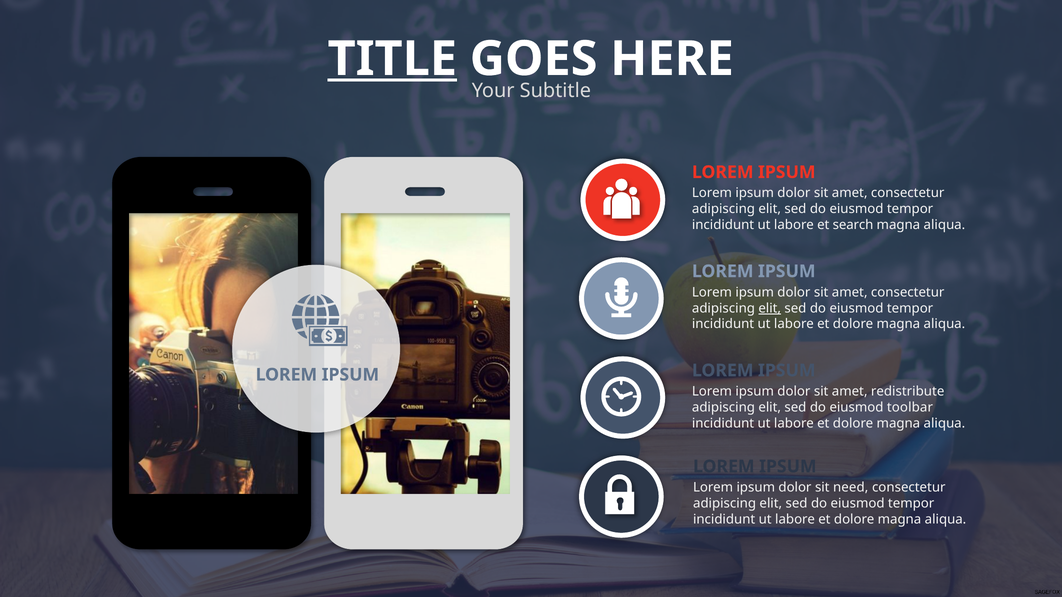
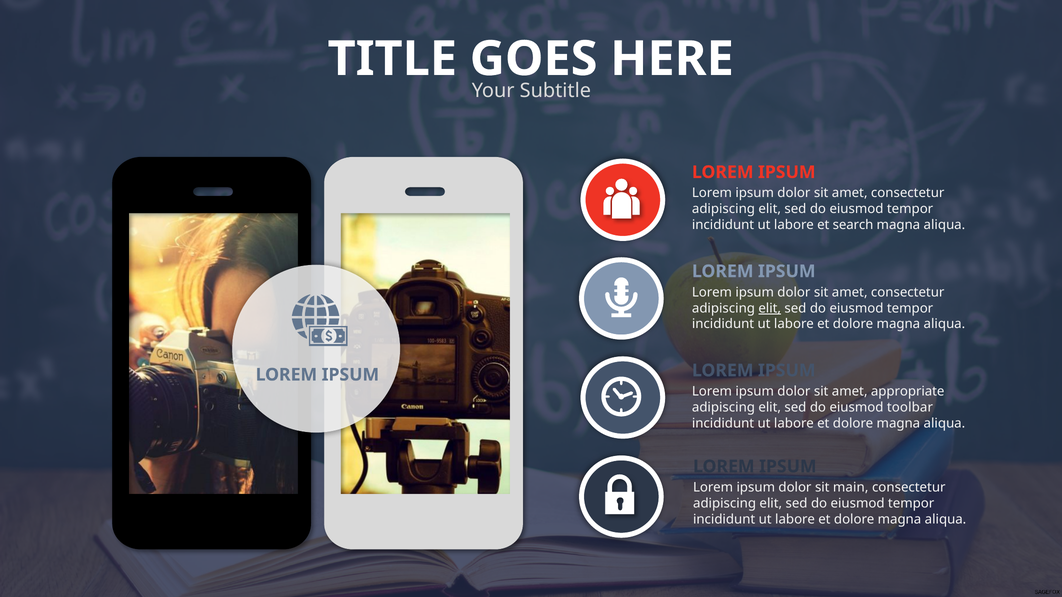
TITLE underline: present -> none
redistribute: redistribute -> appropriate
need: need -> main
